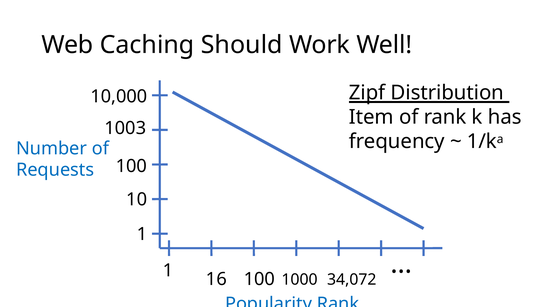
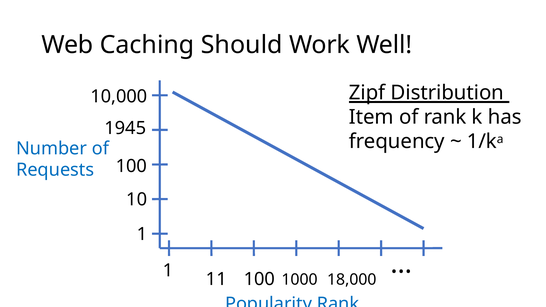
1003: 1003 -> 1945
16: 16 -> 11
34,072: 34,072 -> 18,000
